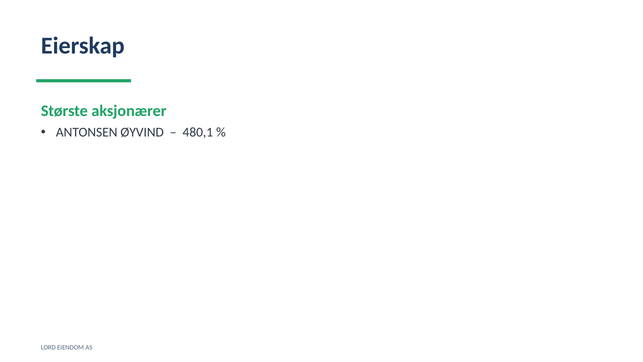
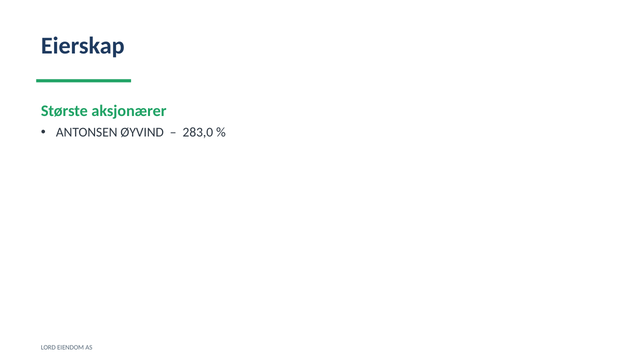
480,1: 480,1 -> 283,0
